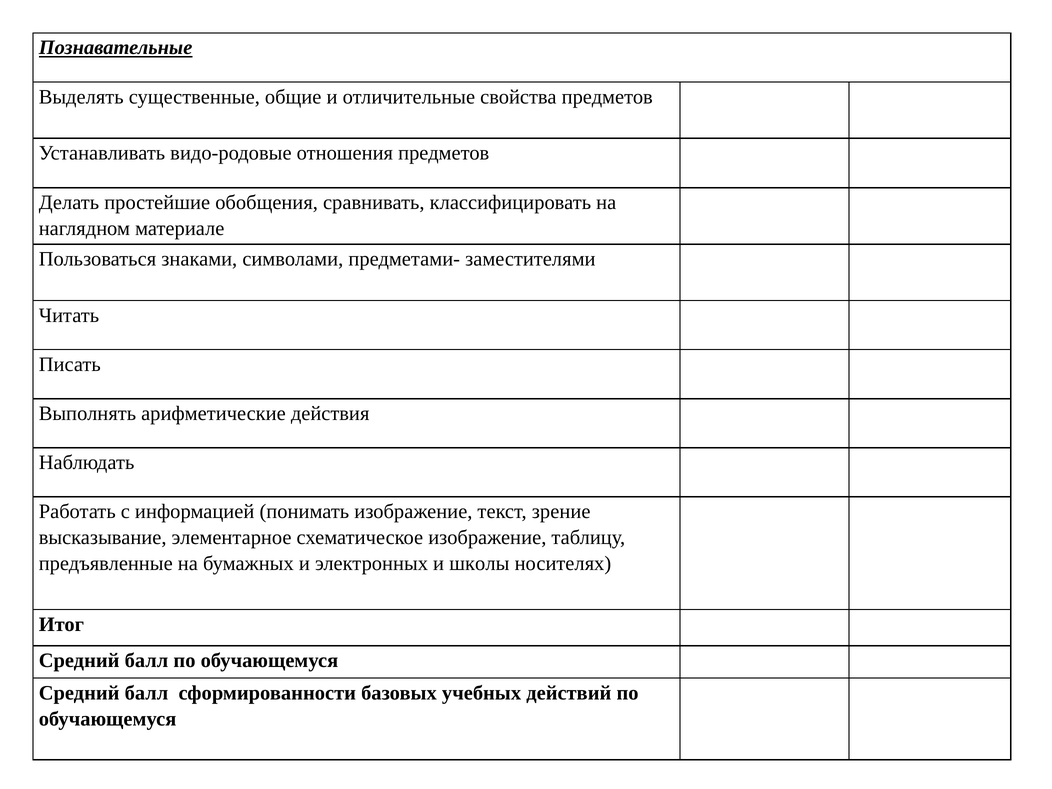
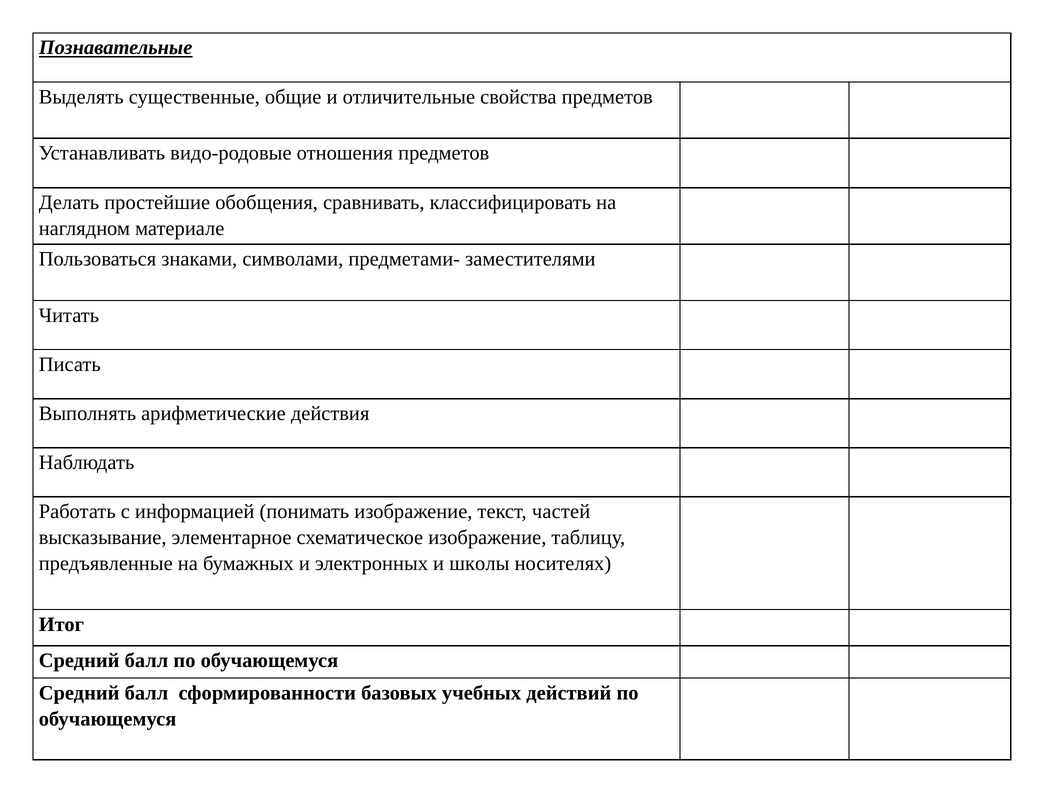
зрение: зрение -> частей
